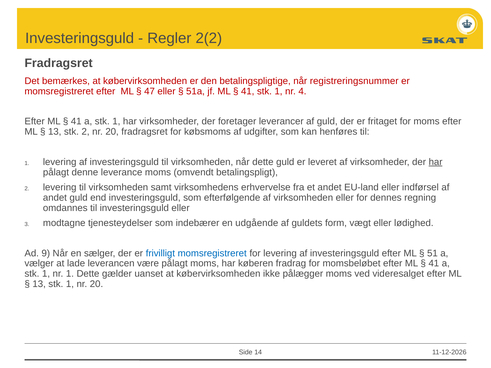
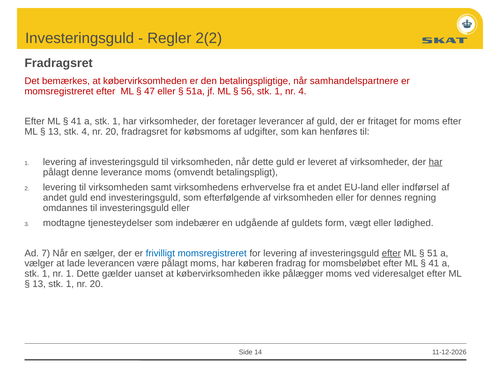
registreringsnummer: registreringsnummer -> samhandelspartnere
41 at (248, 91): 41 -> 56
stk 2: 2 -> 4
9: 9 -> 7
efter at (391, 253) underline: none -> present
